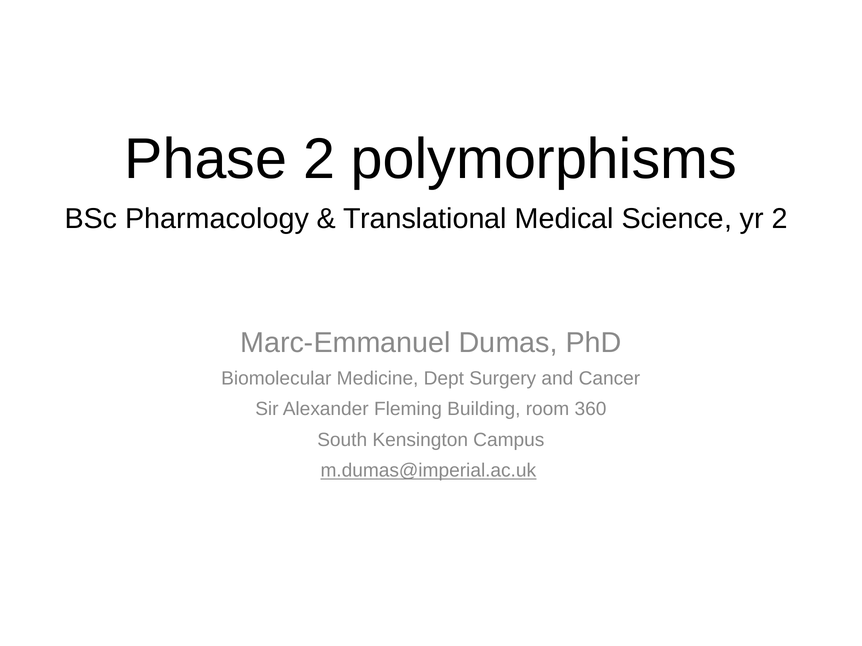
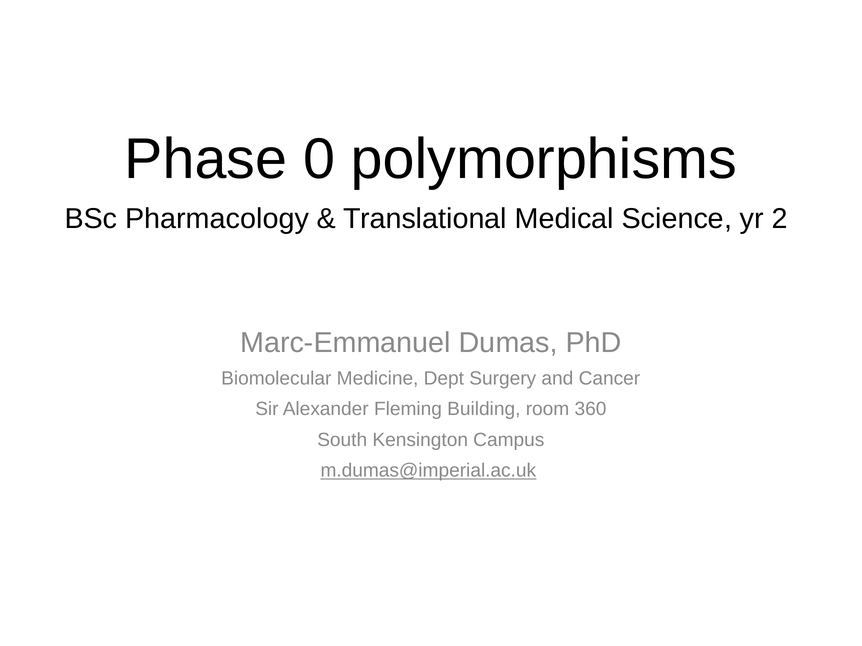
Phase 2: 2 -> 0
